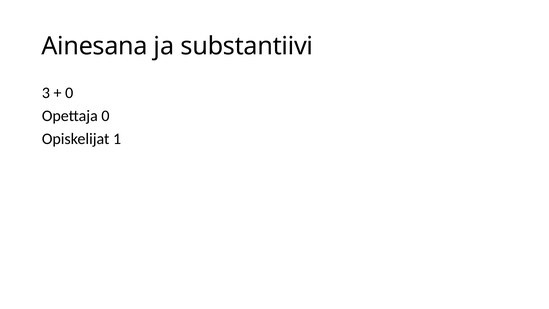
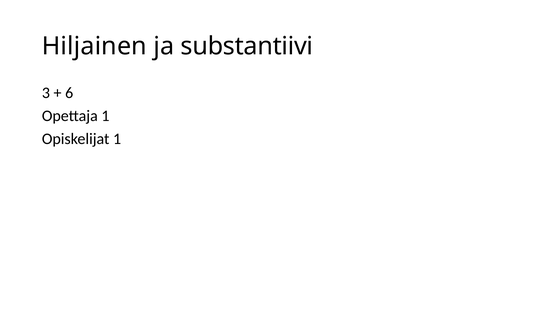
Ainesana: Ainesana -> Hiljainen
0 at (69, 93): 0 -> 6
Opettaja 0: 0 -> 1
